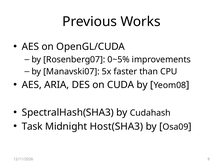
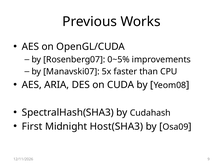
Task: Task -> First
